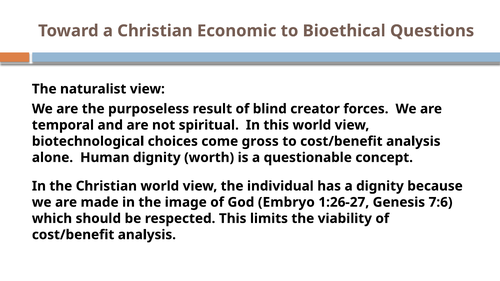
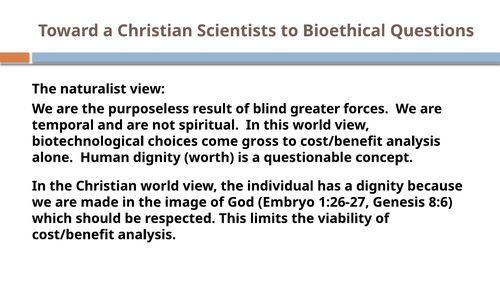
Economic: Economic -> Scientists
creator: creator -> greater
7:6: 7:6 -> 8:6
